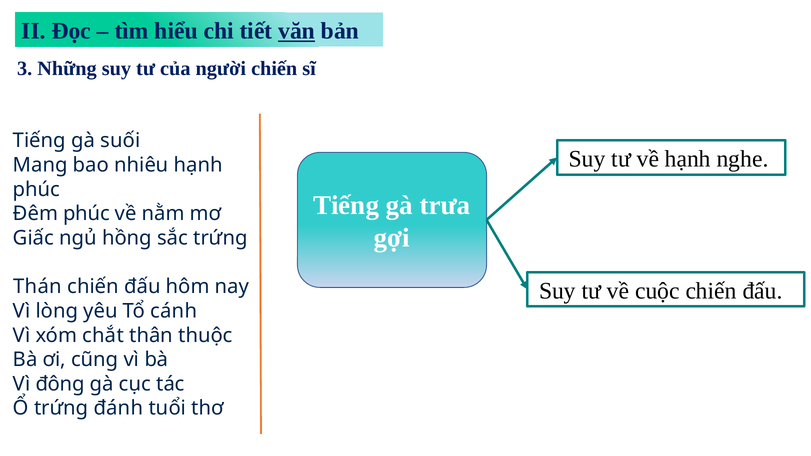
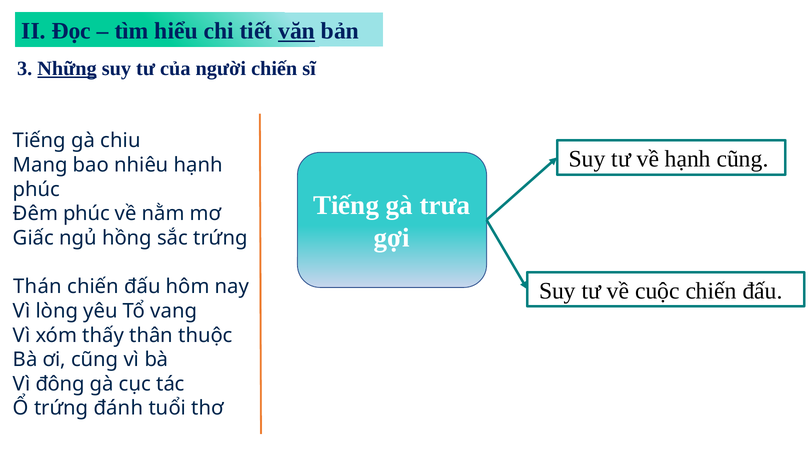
Những underline: none -> present
suối: suối -> chiu
hạnh nghe: nghe -> cũng
cánh: cánh -> vang
chắt: chắt -> thấy
